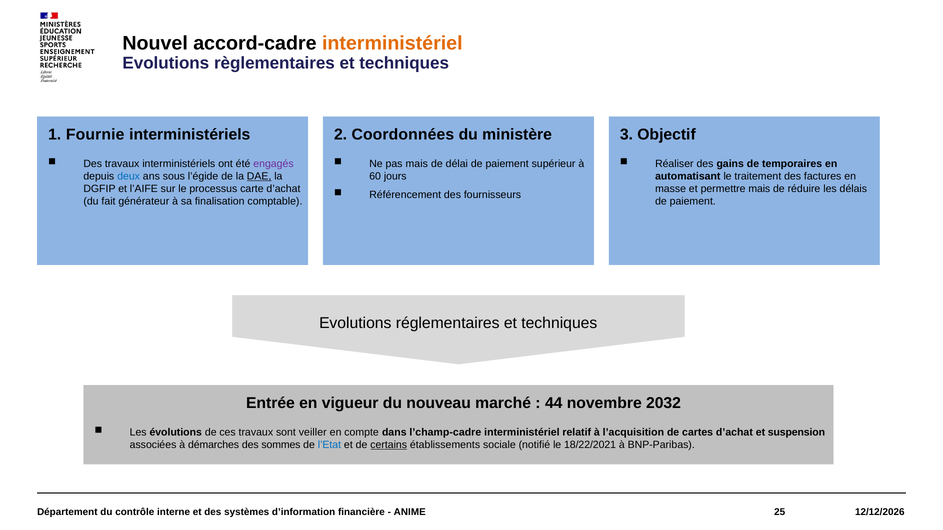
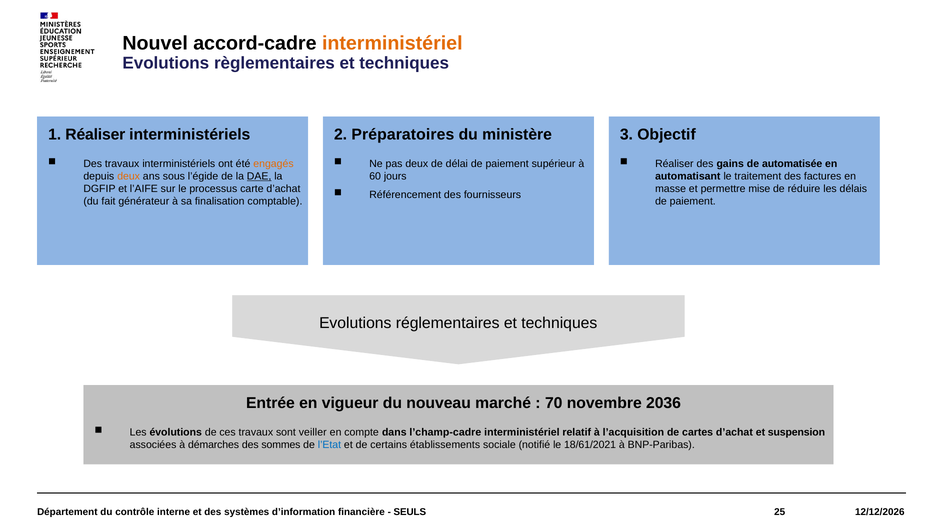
1 Fournie: Fournie -> Réaliser
Coordonnées: Coordonnées -> Préparatoires
engagés colour: purple -> orange
pas mais: mais -> deux
temporaires: temporaires -> automatisée
deux at (129, 176) colour: blue -> orange
permettre mais: mais -> mise
44: 44 -> 70
2032: 2032 -> 2036
certains underline: present -> none
18/22/2021: 18/22/2021 -> 18/61/2021
ANIME: ANIME -> SEULS
